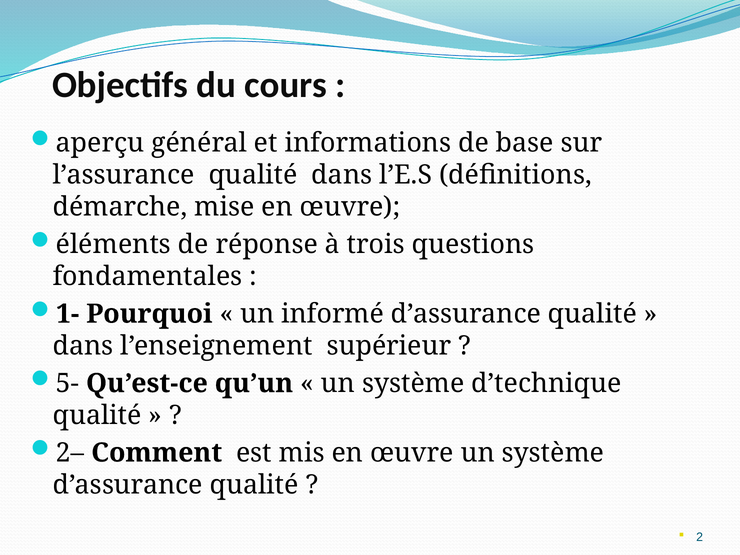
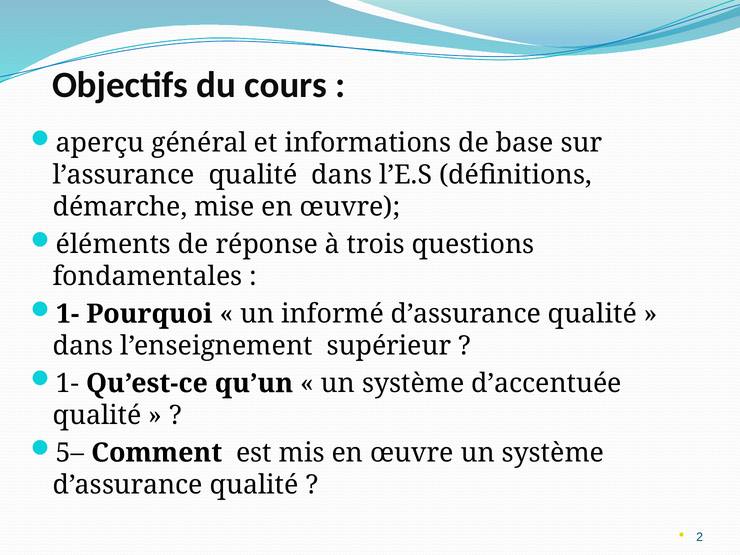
5- at (68, 383): 5- -> 1-
d’technique: d’technique -> d’accentuée
2–: 2– -> 5–
